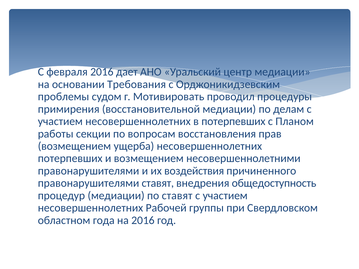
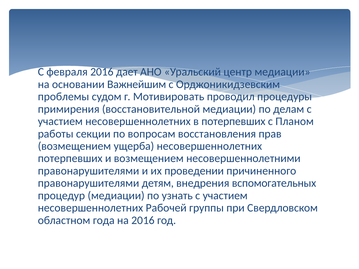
Требования: Требования -> Важнейшим
воздействия: воздействия -> проведении
правонарушителями ставят: ставят -> детям
общедоступность: общедоступность -> вспомогательных
по ставят: ставят -> узнать
